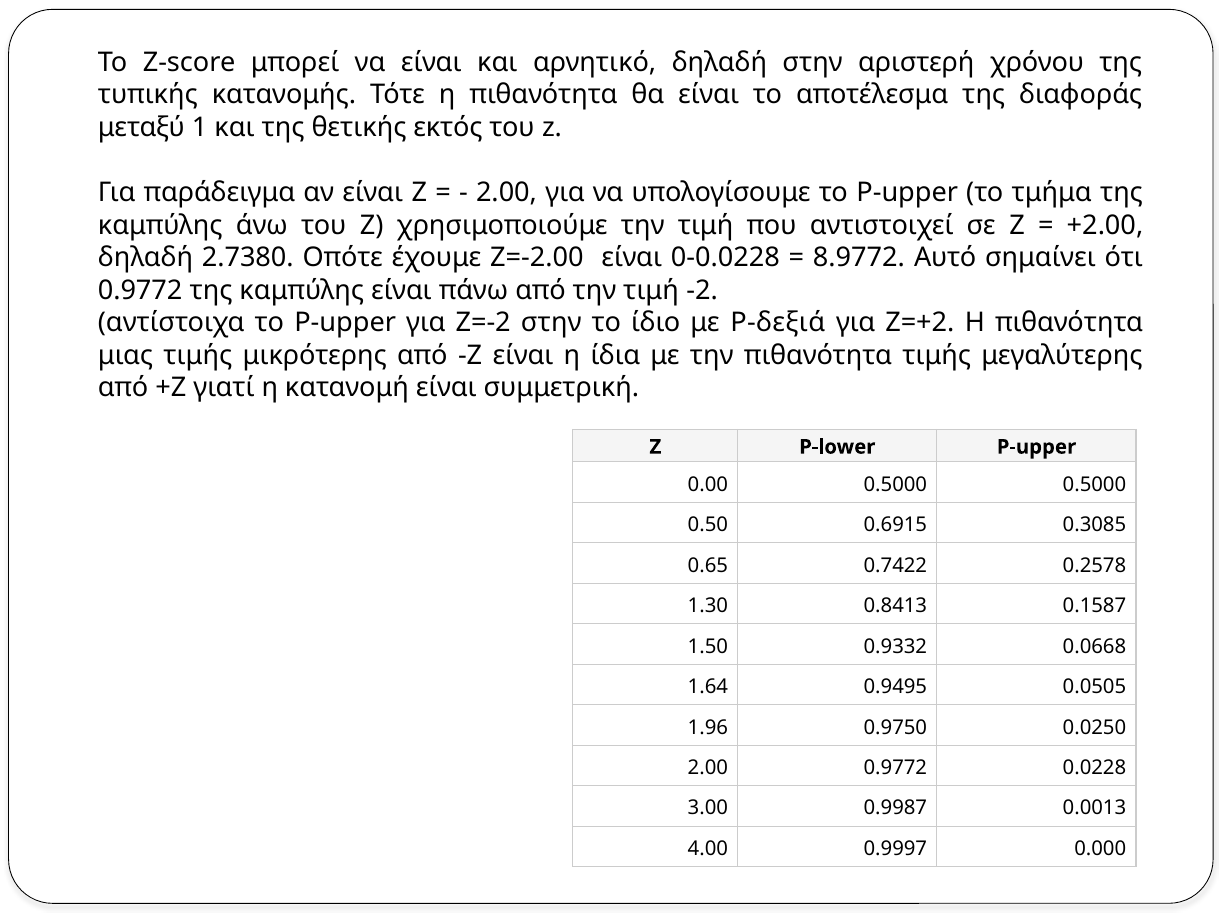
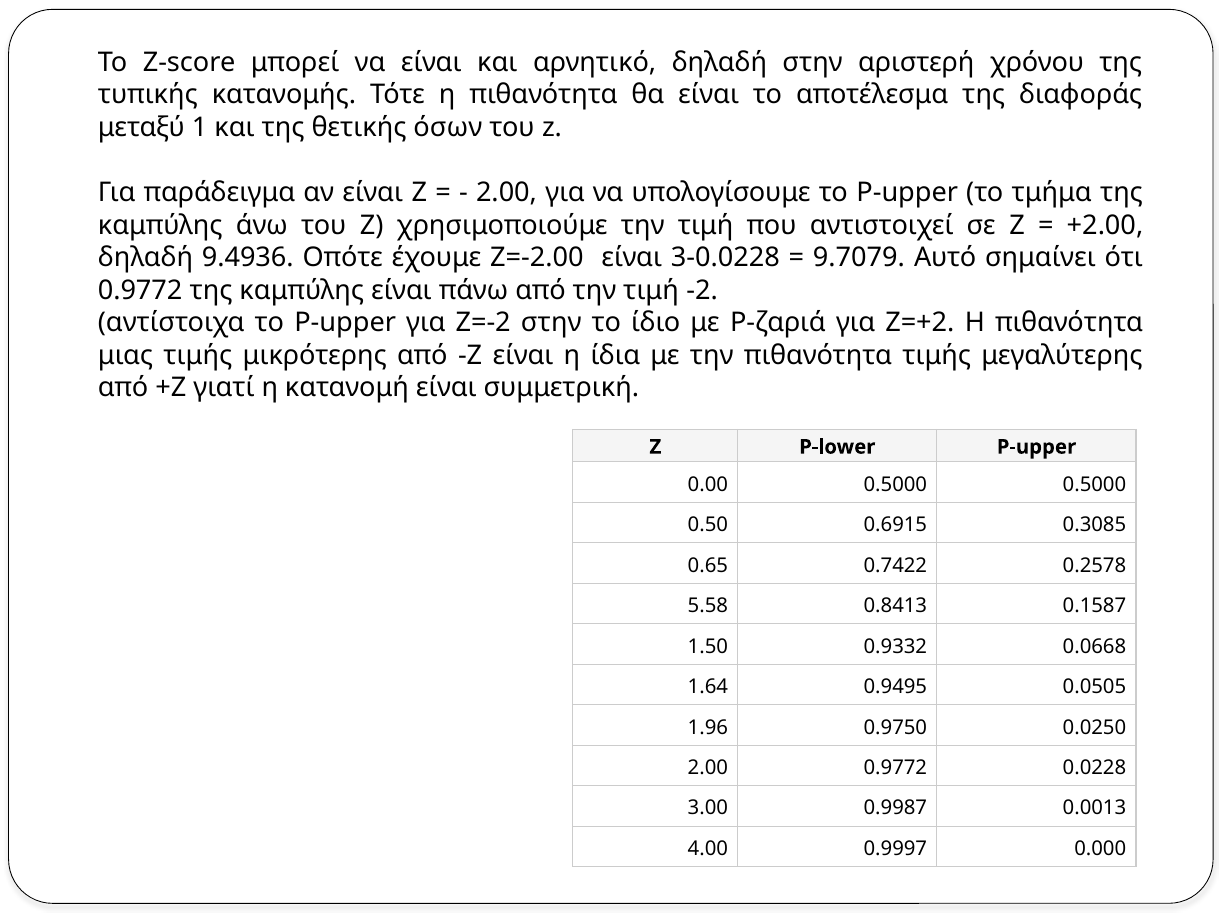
εκτός: εκτός -> όσων
2.7380: 2.7380 -> 9.4936
0-0.0228: 0-0.0228 -> 3-0.0228
8.9772: 8.9772 -> 9.7079
P-δεξιά: P-δεξιά -> P-ζαριά
1.30: 1.30 -> 5.58
